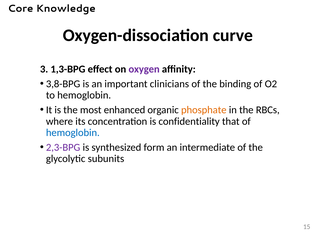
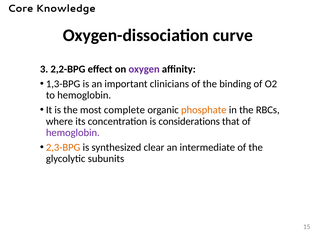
1,3-BPG: 1,3-BPG -> 2,2-BPG
3,8-BPG: 3,8-BPG -> 1,3-BPG
enhanced: enhanced -> complete
confidentiality: confidentiality -> considerations
hemoglobin at (73, 133) colour: blue -> purple
2,3-BPG colour: purple -> orange
form: form -> clear
